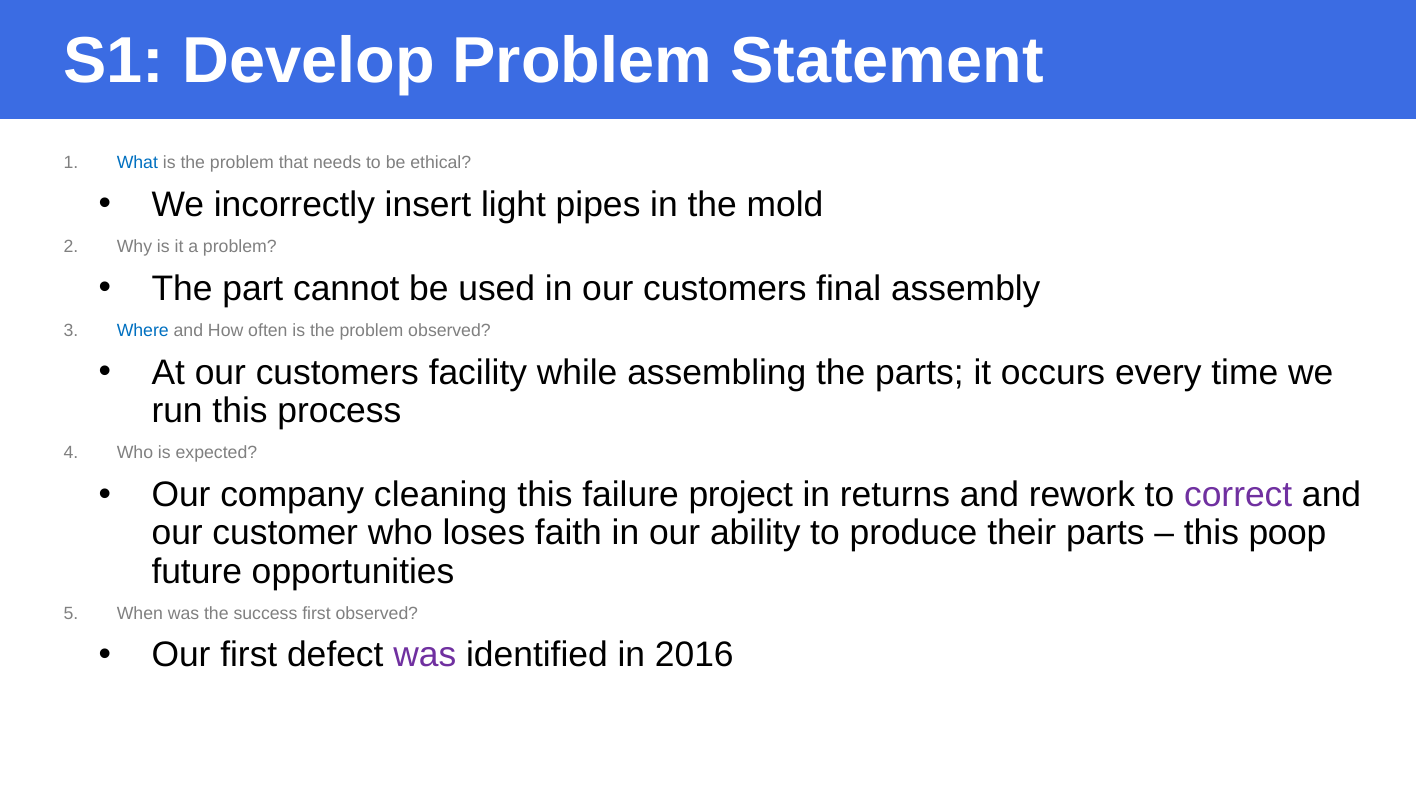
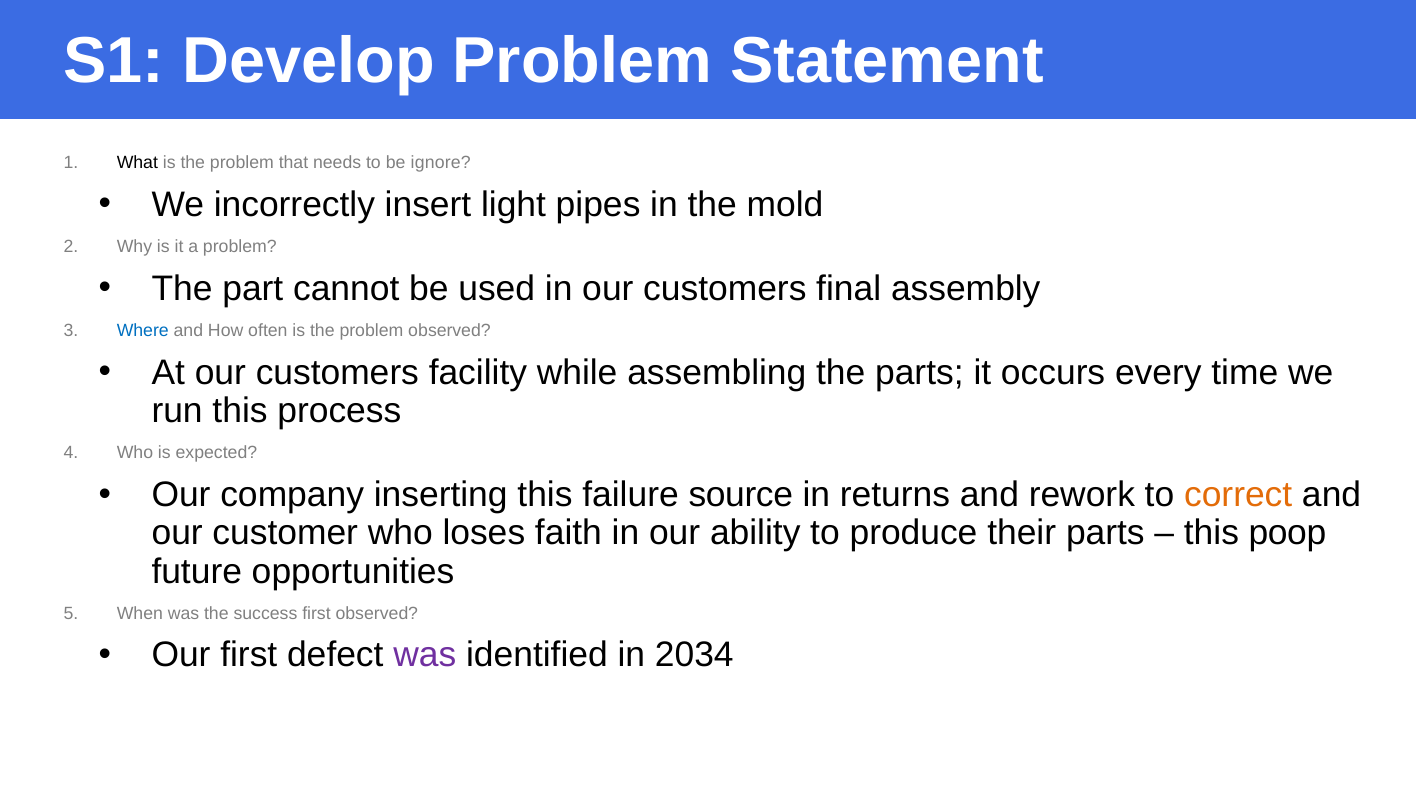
What colour: blue -> black
ethical: ethical -> ignore
cleaning: cleaning -> inserting
project: project -> source
correct colour: purple -> orange
2016: 2016 -> 2034
